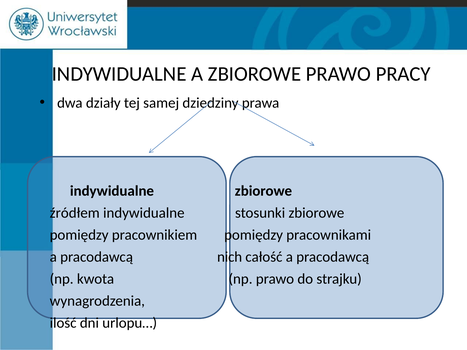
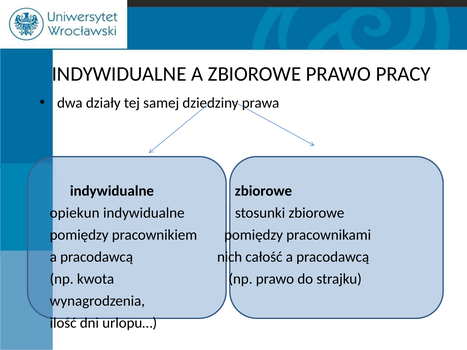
źródłem: źródłem -> opiekun
